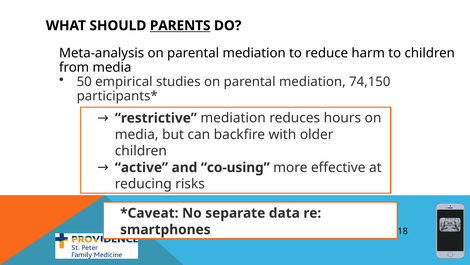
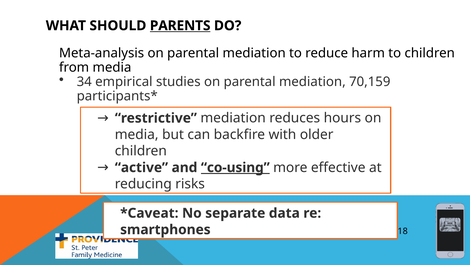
50: 50 -> 34
74,150: 74,150 -> 70,159
co-using underline: none -> present
